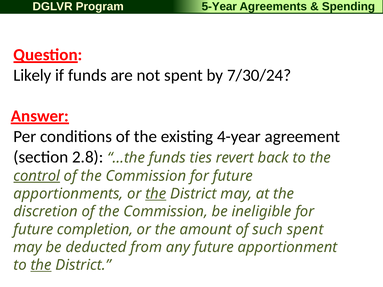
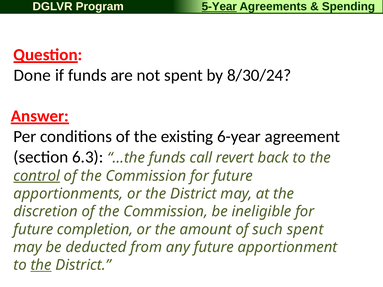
5-Year underline: none -> present
Likely: Likely -> Done
7/30/24: 7/30/24 -> 8/30/24
4-year: 4-year -> 6-year
2.8: 2.8 -> 6.3
ties: ties -> call
the at (156, 194) underline: present -> none
